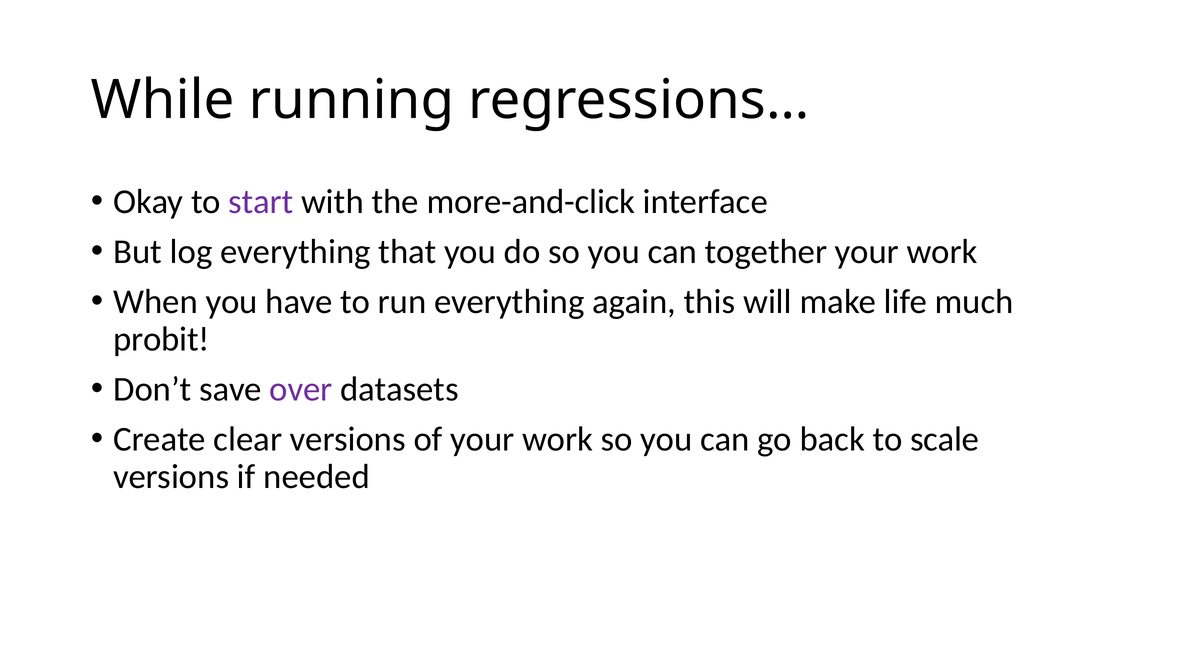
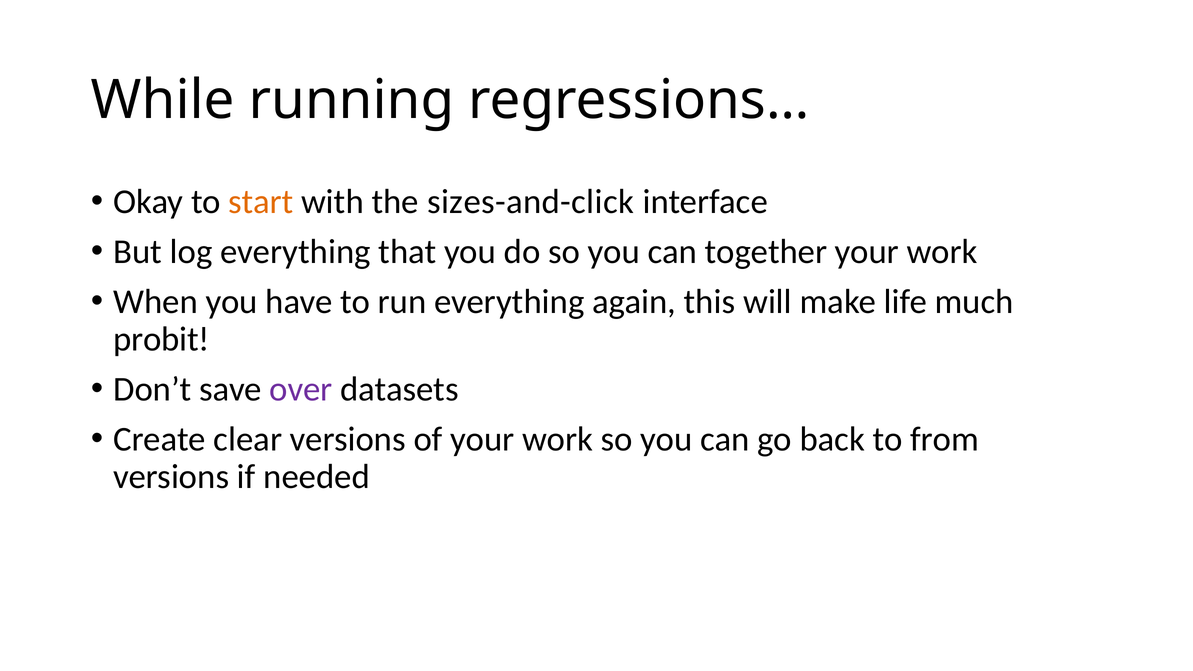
start colour: purple -> orange
more-and-click: more-and-click -> sizes-and-click
scale: scale -> from
